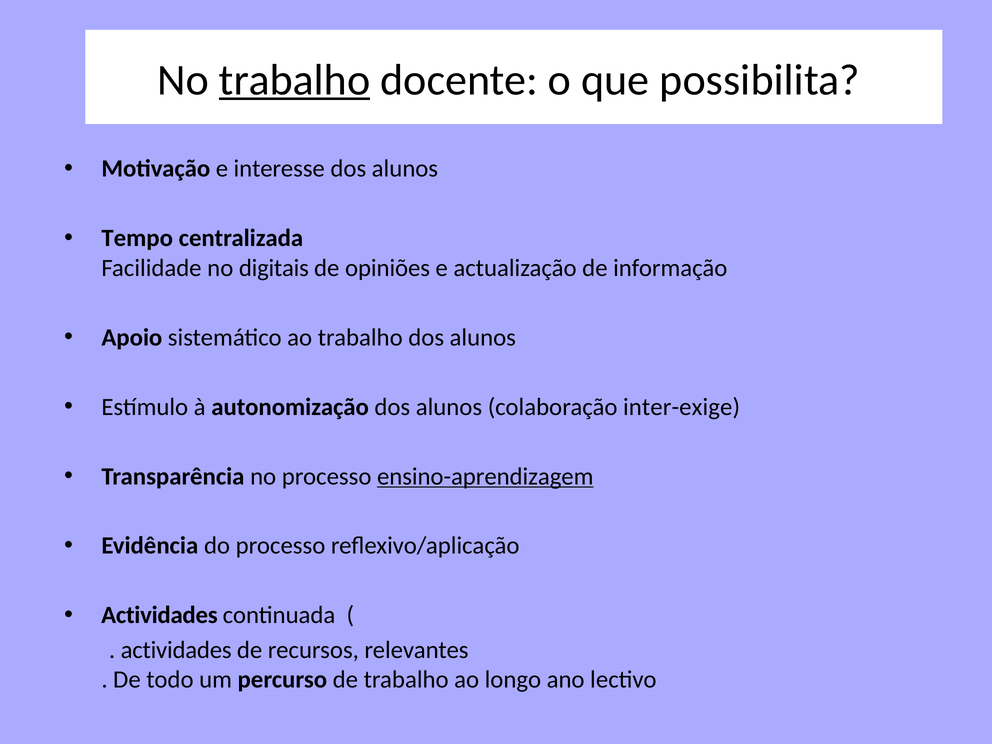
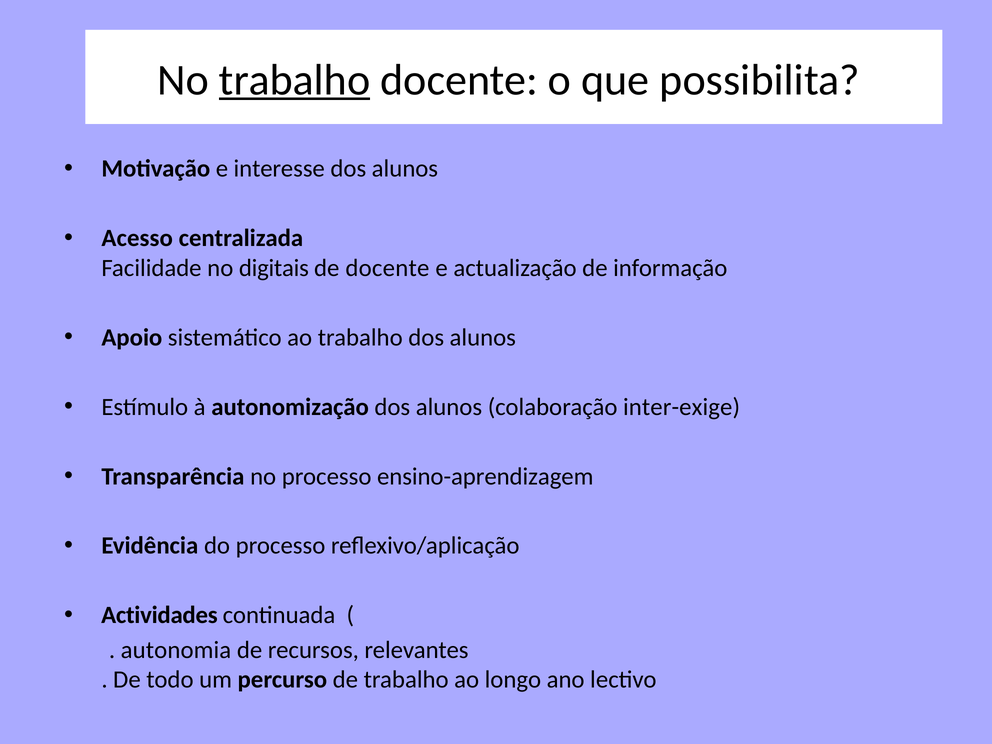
Tempo: Tempo -> Acesso
de opiniões: opiniões -> docente
ensino-aprendizagem underline: present -> none
actividades at (176, 650): actividades -> autonomia
